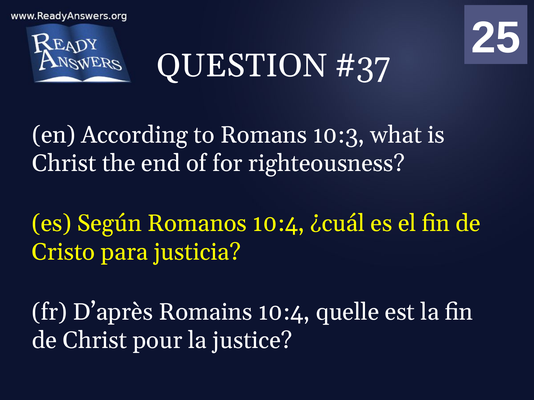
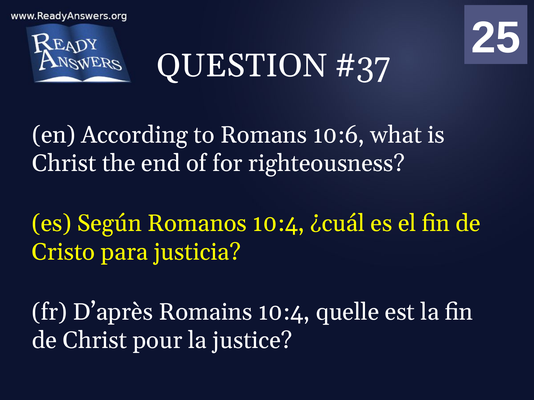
10:3: 10:3 -> 10:6
